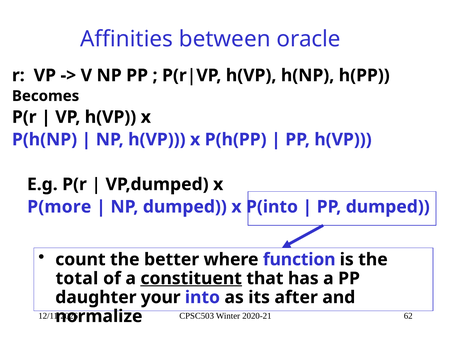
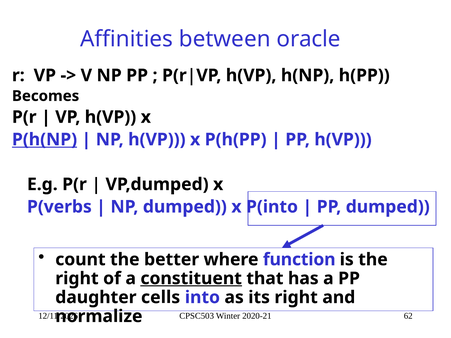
P(h(NP underline: none -> present
P(more: P(more -> P(verbs
total at (77, 279): total -> right
your: your -> cells
its after: after -> right
